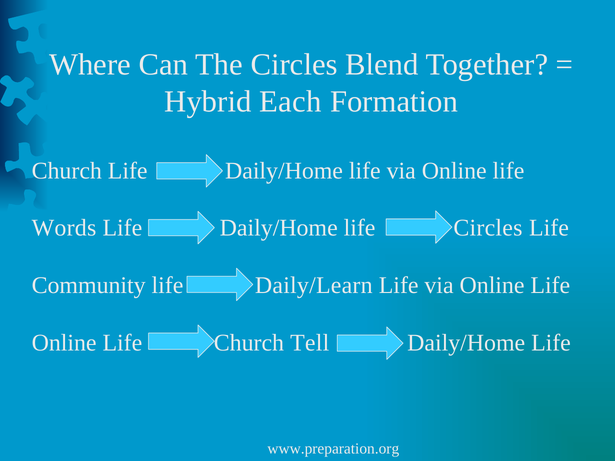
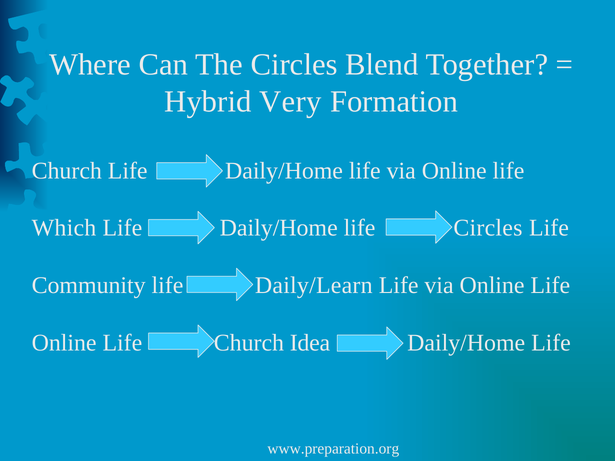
Each: Each -> Very
Words: Words -> Which
Tell: Tell -> Idea
